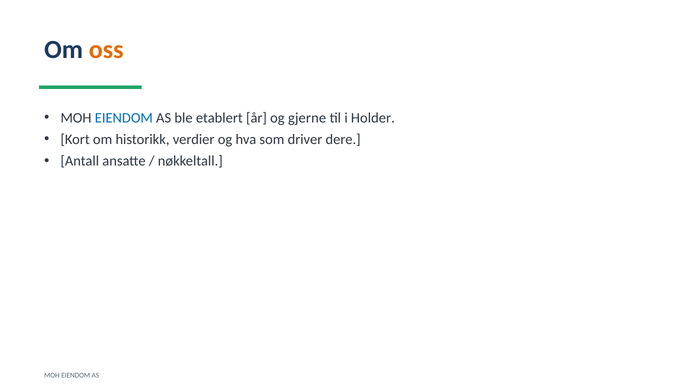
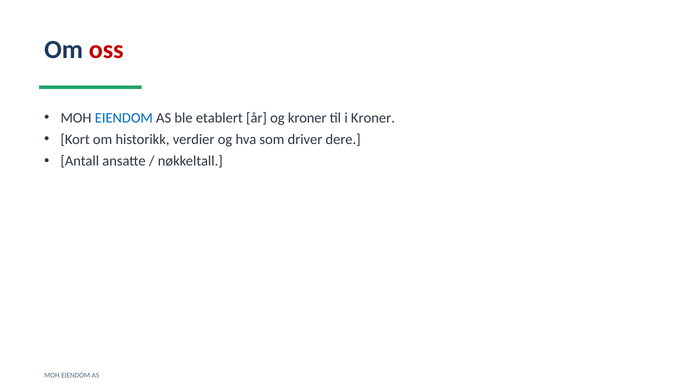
oss colour: orange -> red
og gjerne: gjerne -> kroner
i Holder: Holder -> Kroner
